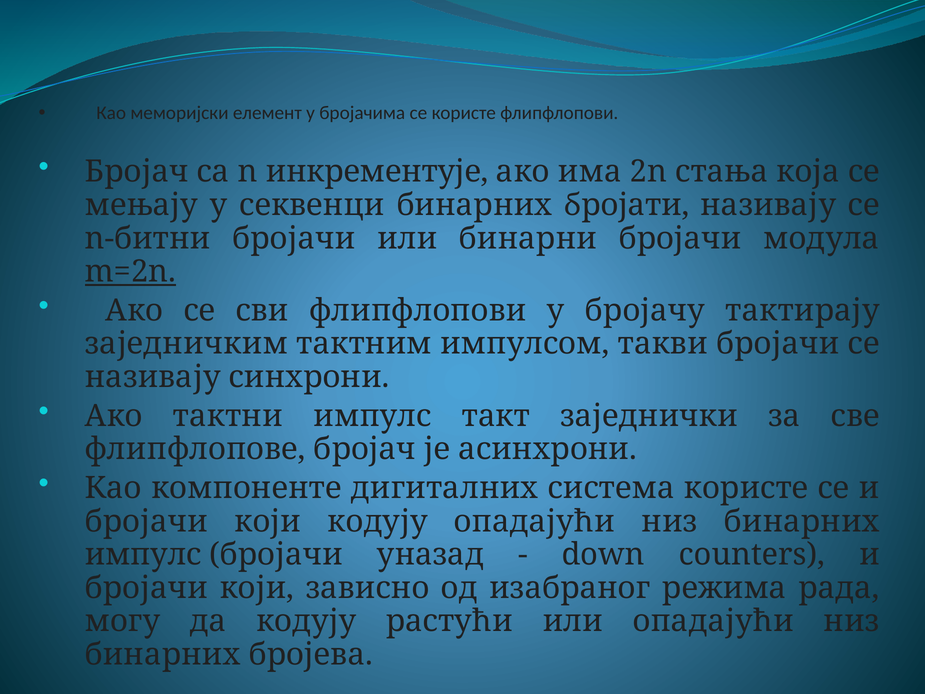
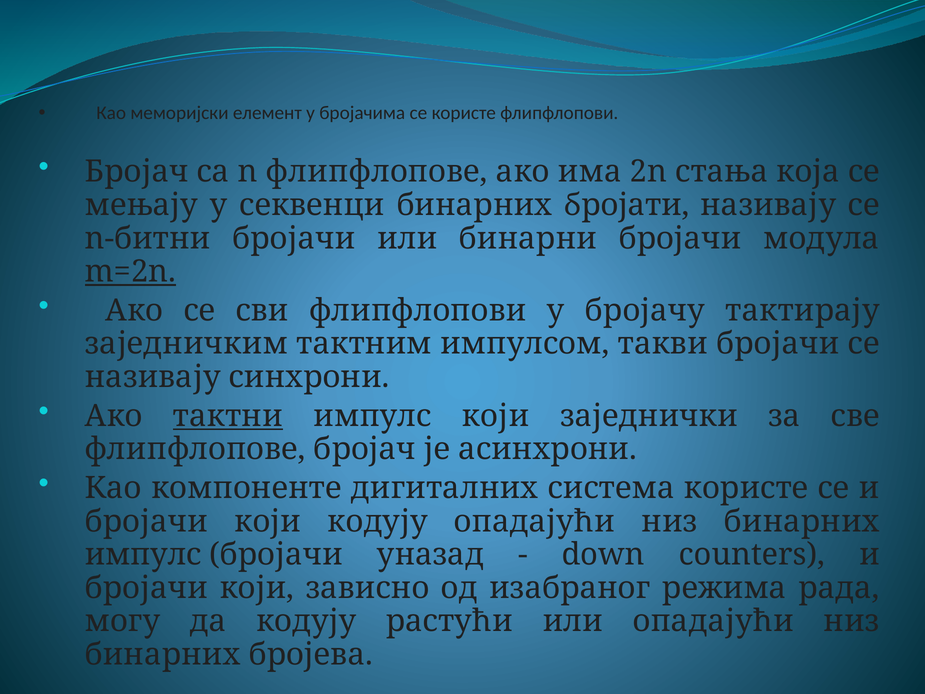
n инкрементује: инкрементује -> флипфлопове
тактни underline: none -> present
импулс такт: такт -> који
